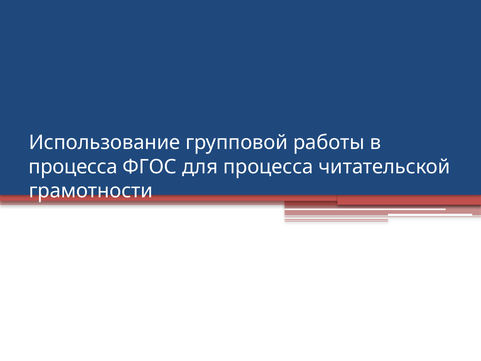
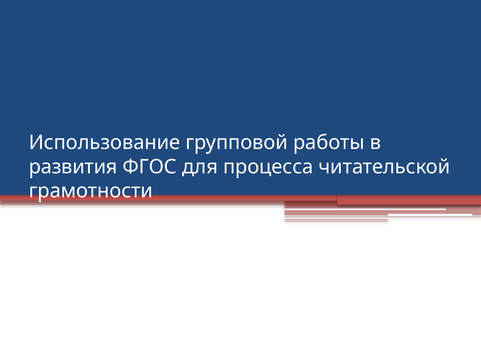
процесса at (73, 167): процесса -> развития
